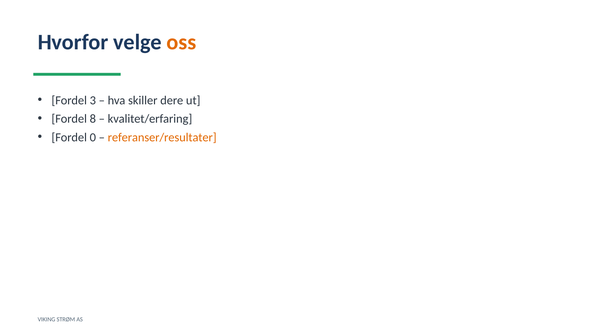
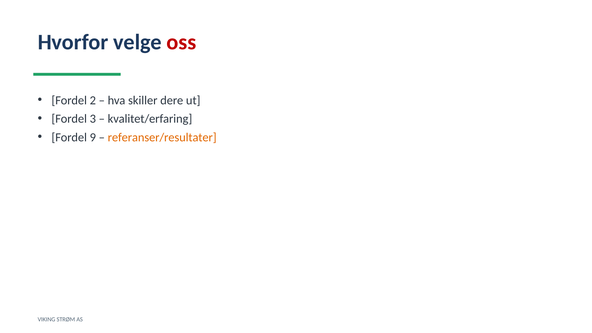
oss colour: orange -> red
3: 3 -> 2
8: 8 -> 3
0: 0 -> 9
